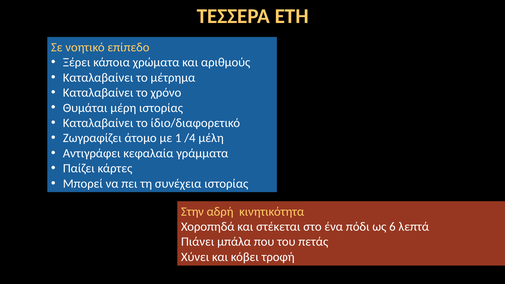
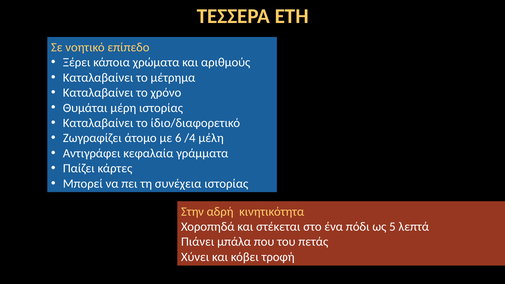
1: 1 -> 6
6: 6 -> 5
